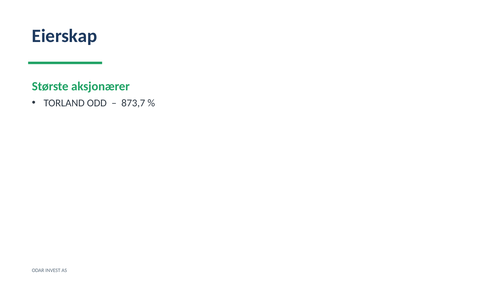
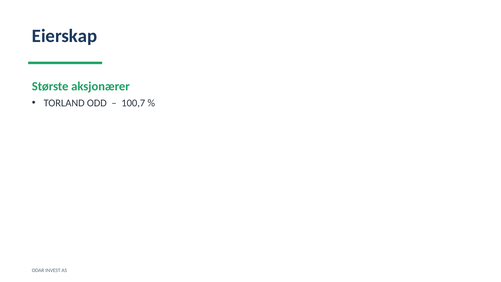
873,7: 873,7 -> 100,7
